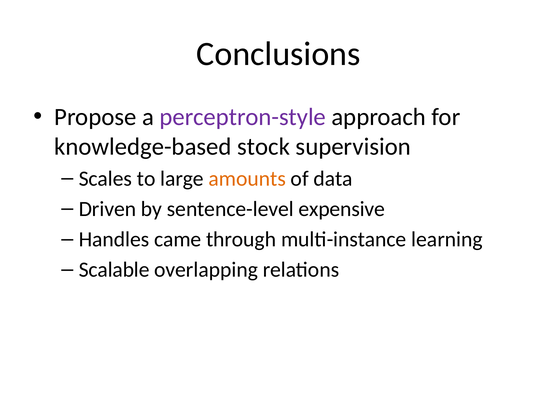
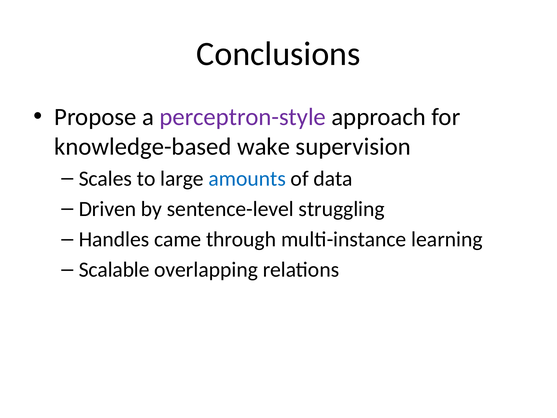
stock: stock -> wake
amounts colour: orange -> blue
expensive: expensive -> struggling
